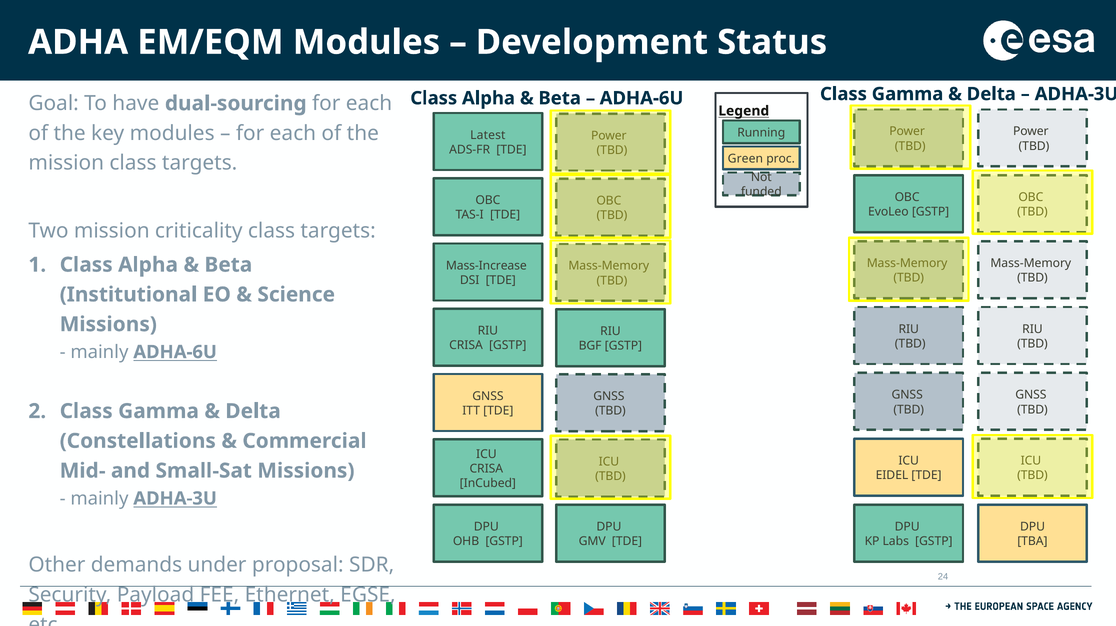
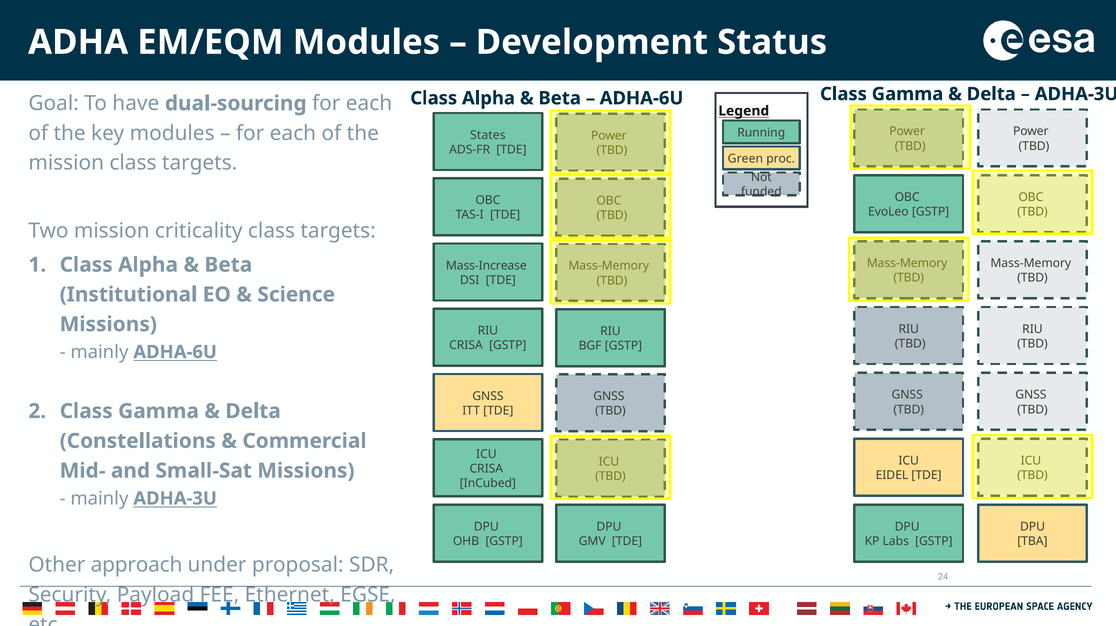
Latest: Latest -> States
demands: demands -> approach
